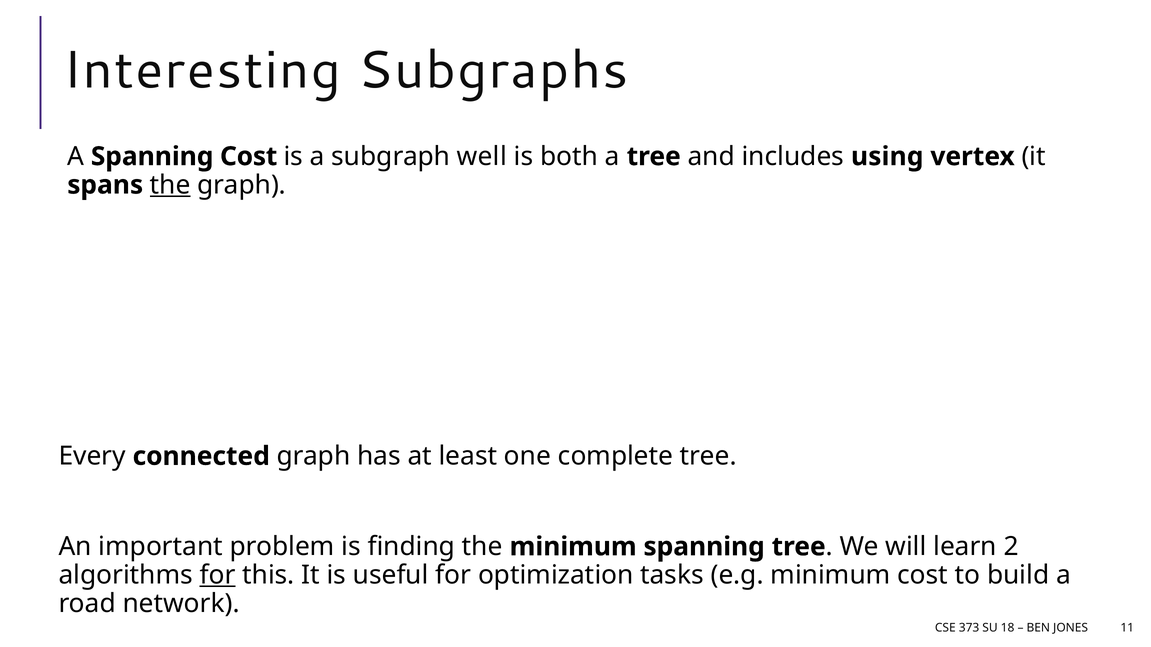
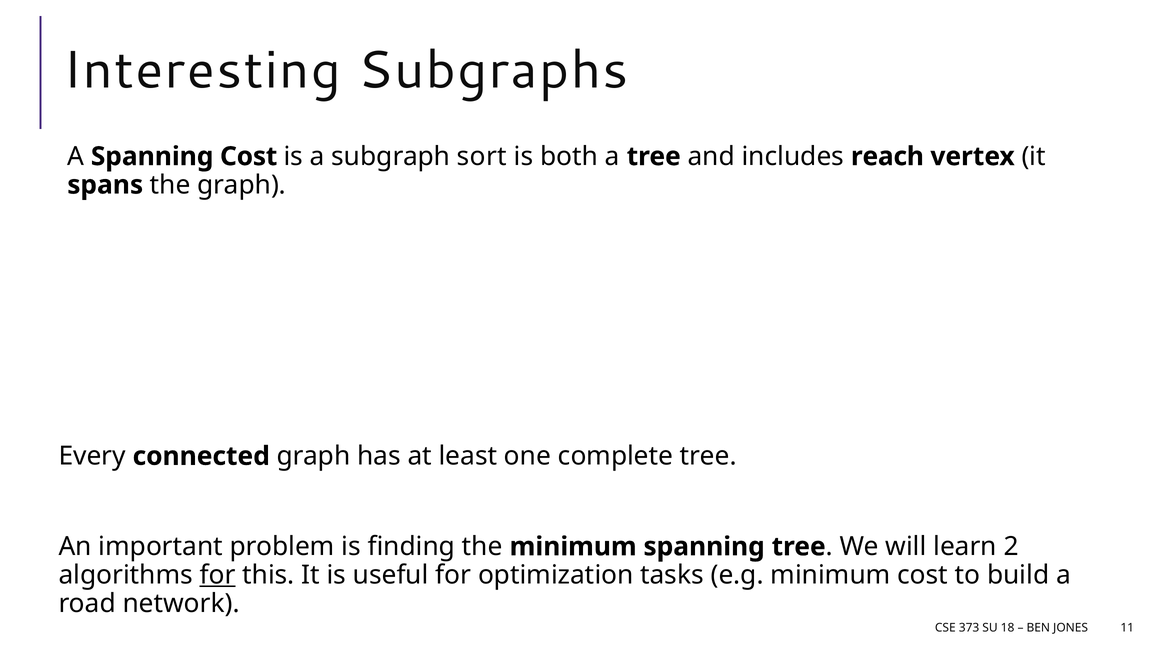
well: well -> sort
using: using -> reach
the at (170, 185) underline: present -> none
